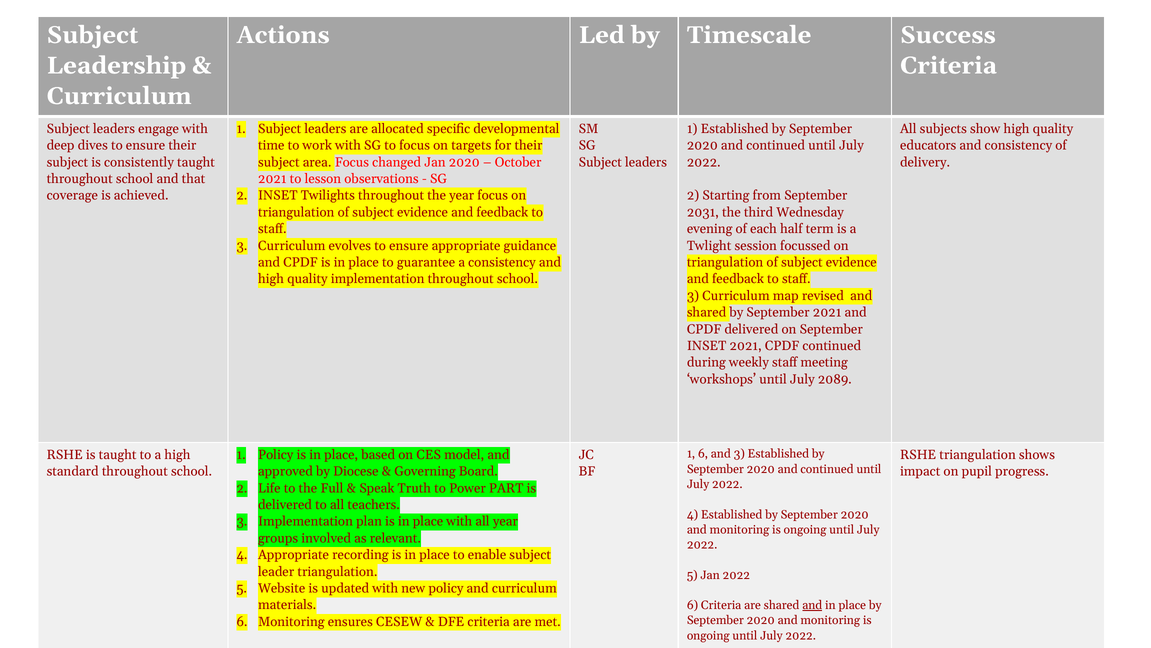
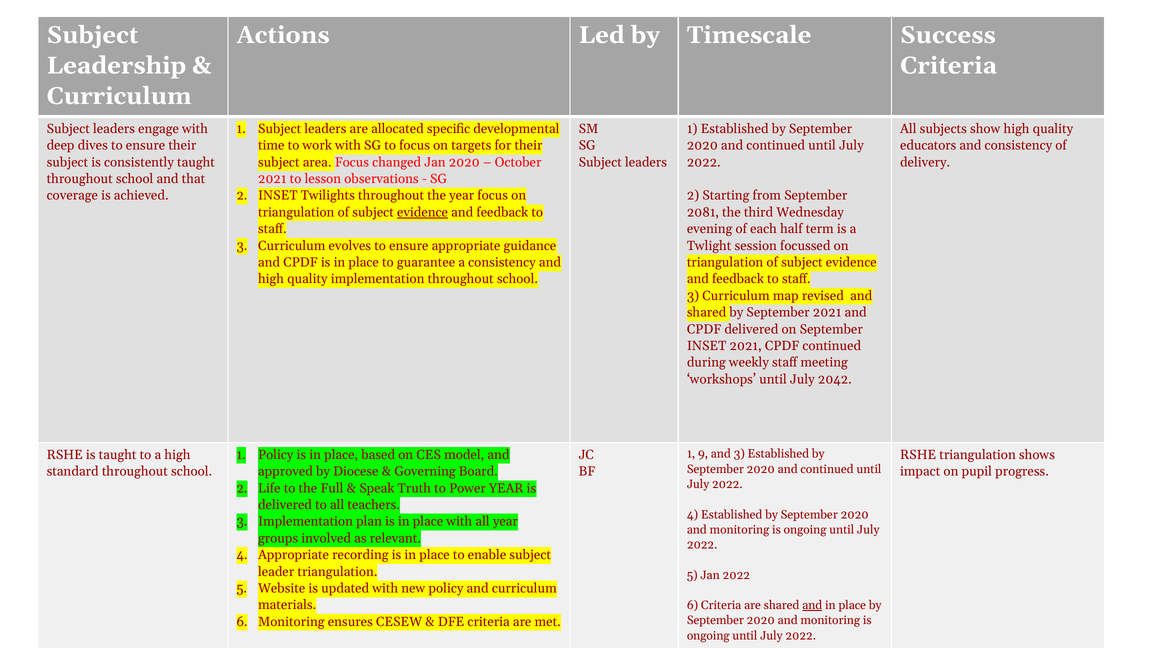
evidence at (422, 212) underline: none -> present
2031: 2031 -> 2081
2089: 2089 -> 2042
1 6: 6 -> 9
Power PART: PART -> YEAR
